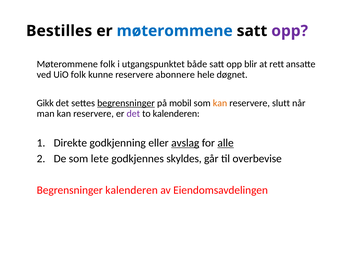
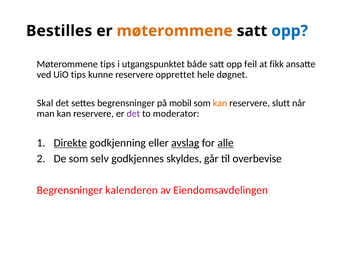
møterommene at (175, 31) colour: blue -> orange
opp at (290, 31) colour: purple -> blue
Møterommene folk: folk -> tips
blir: blir -> feil
rett: rett -> fikk
UiO folk: folk -> tips
abonnere: abonnere -> opprettet
Gikk: Gikk -> Skal
begrensninger at (126, 103) underline: present -> none
to kalenderen: kalenderen -> moderator
Direkte underline: none -> present
lete: lete -> selv
